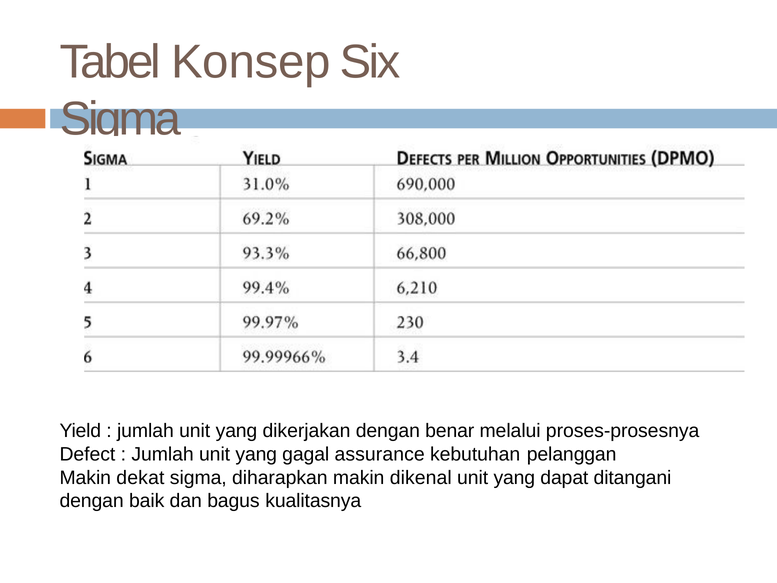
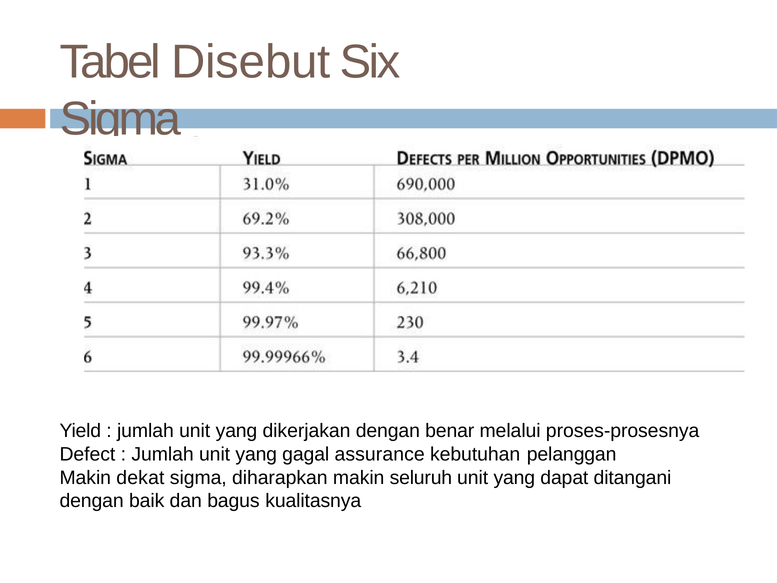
Konsep: Konsep -> Disebut
dikenal: dikenal -> seluruh
